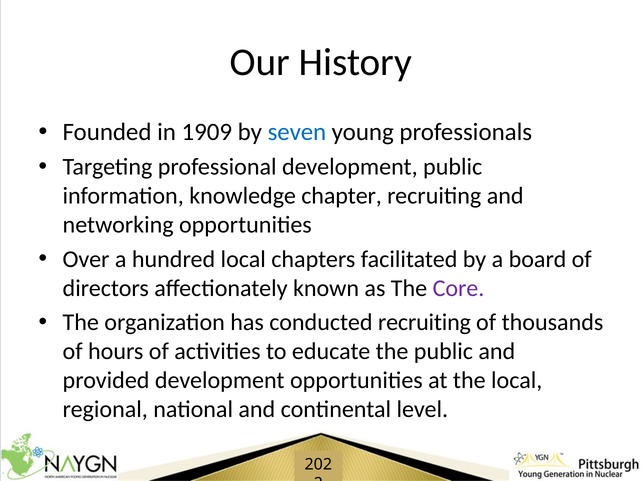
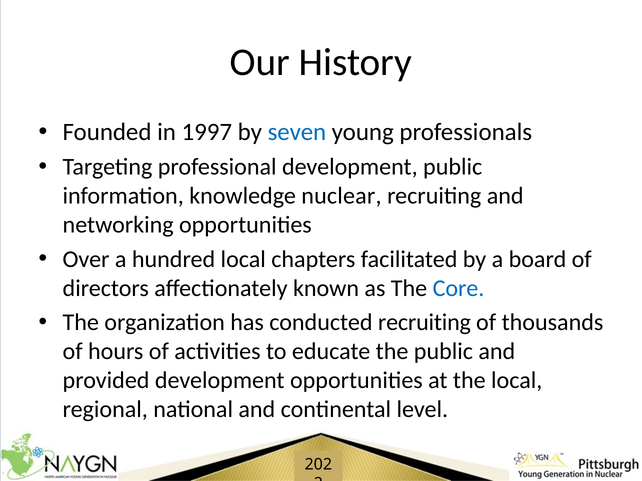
1909: 1909 -> 1997
chapter: chapter -> nuclear
Core colour: purple -> blue
